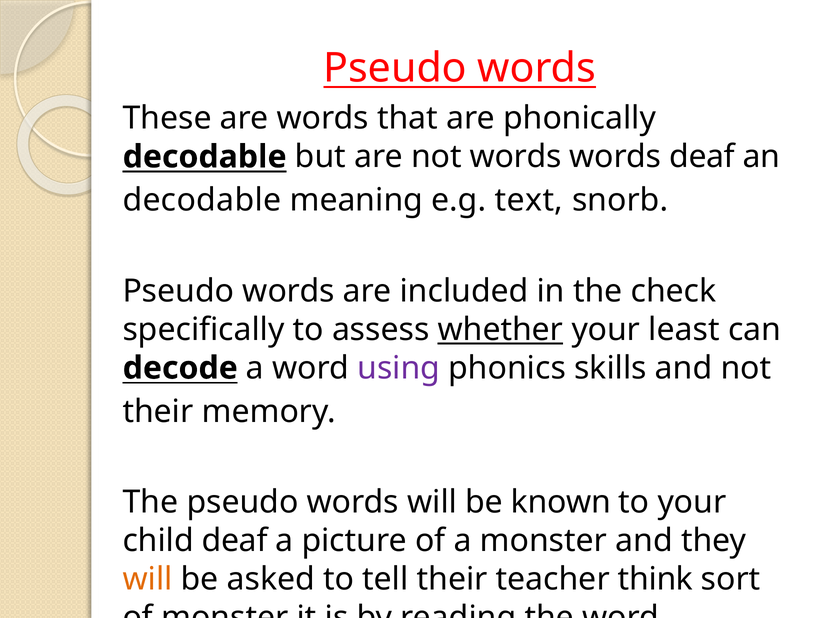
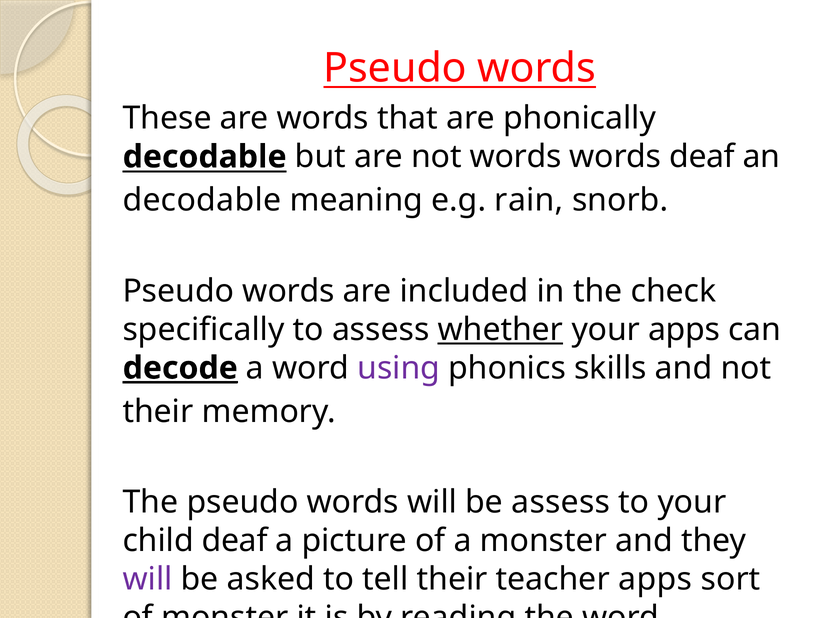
text: text -> rain
your least: least -> apps
decode underline: none -> present
be known: known -> assess
will at (148, 579) colour: orange -> purple
teacher think: think -> apps
